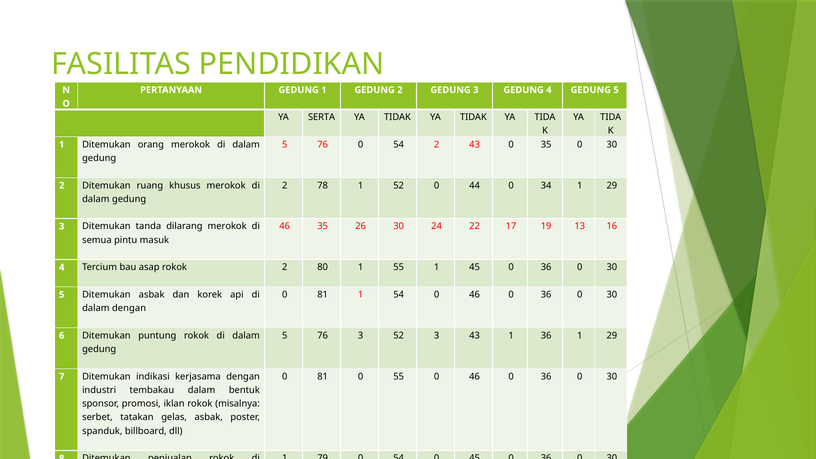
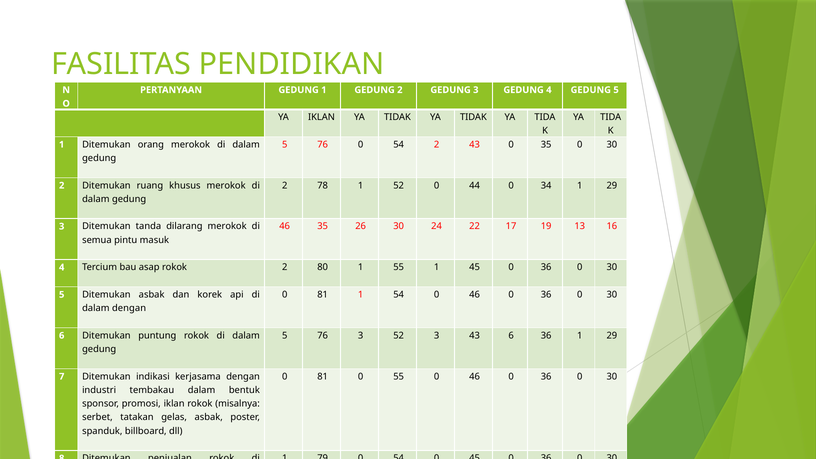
YA SERTA: SERTA -> IKLAN
43 1: 1 -> 6
